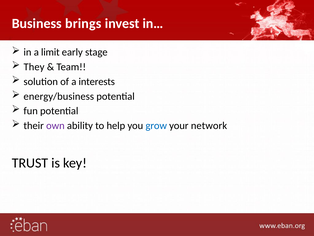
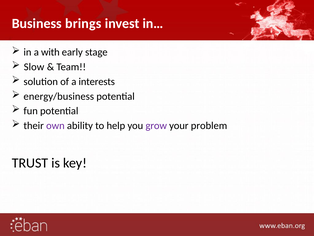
limit: limit -> with
They: They -> Slow
grow colour: blue -> purple
network: network -> problem
